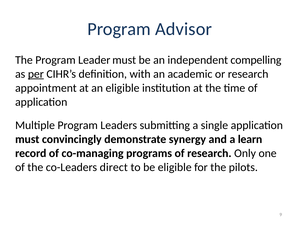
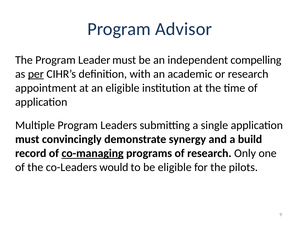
learn: learn -> build
co-managing underline: none -> present
direct: direct -> would
